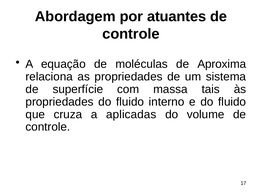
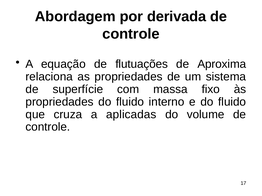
atuantes: atuantes -> derivada
moléculas: moléculas -> flutuações
tais: tais -> fixo
